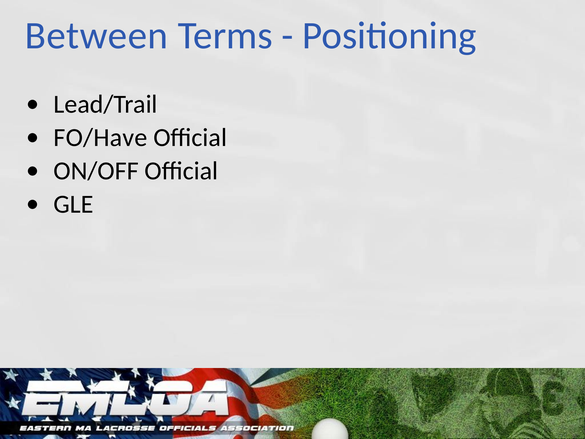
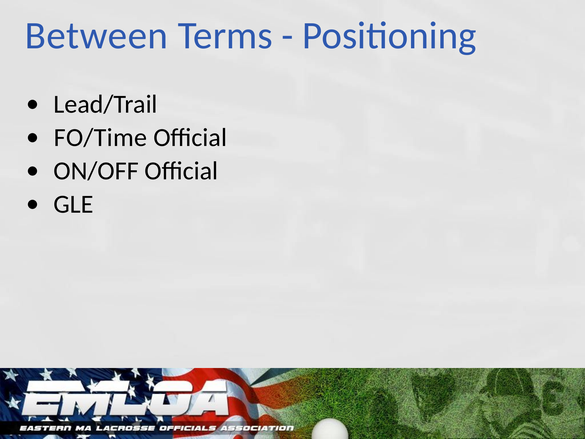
FO/Have: FO/Have -> FO/Time
